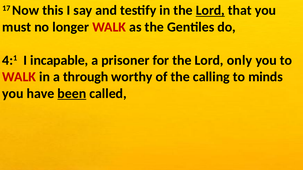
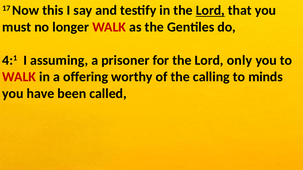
incapable: incapable -> assuming
through: through -> offering
been underline: present -> none
